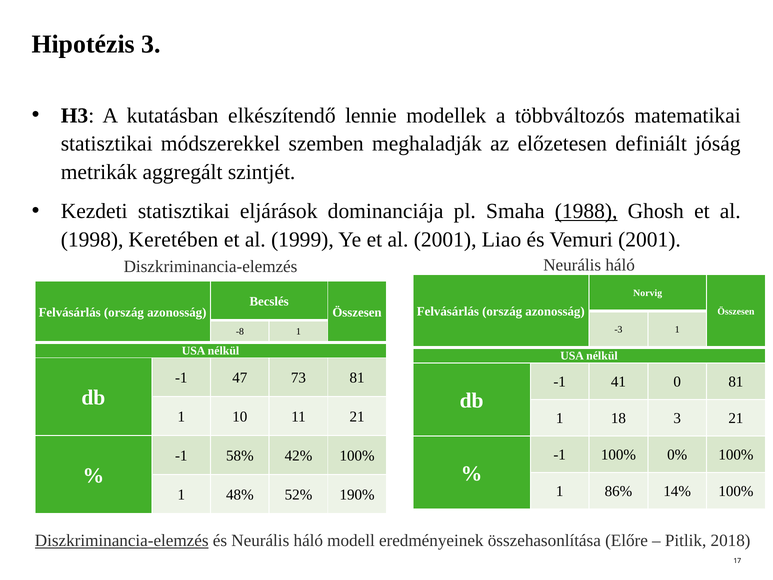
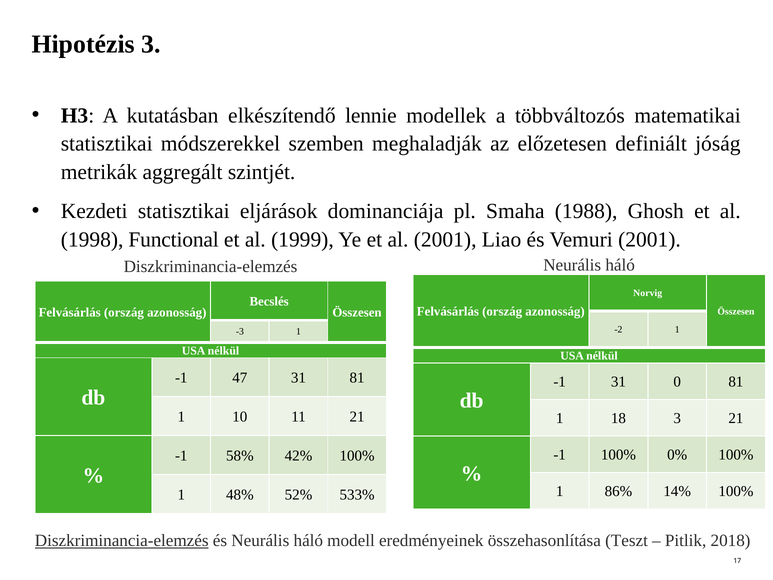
1988 underline: present -> none
Keretében: Keretében -> Functional
-3: -3 -> -2
-8: -8 -> -3
47 73: 73 -> 31
-1 41: 41 -> 31
190%: 190% -> 533%
Előre: Előre -> Teszt
